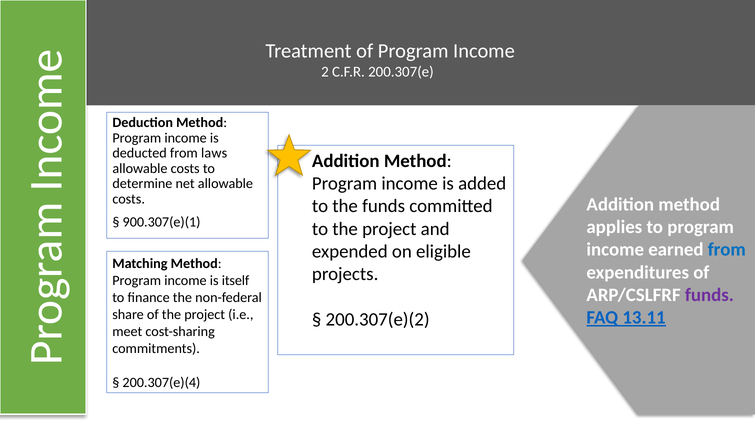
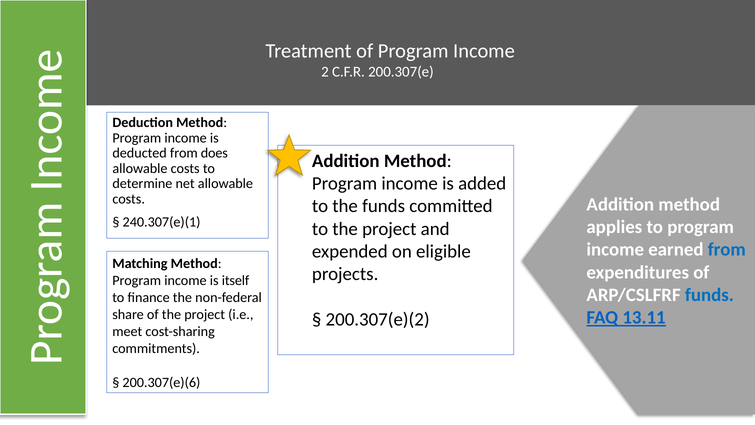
laws: laws -> does
900.307(e)(1: 900.307(e)(1 -> 240.307(e)(1
funds at (709, 295) colour: purple -> blue
200.307(e)(4: 200.307(e)(4 -> 200.307(e)(6
